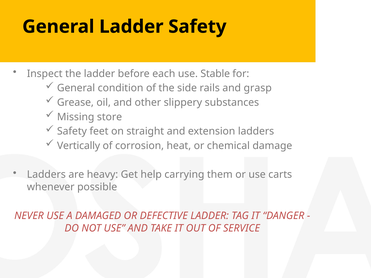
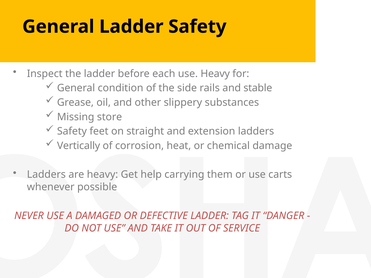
use Stable: Stable -> Heavy
grasp: grasp -> stable
